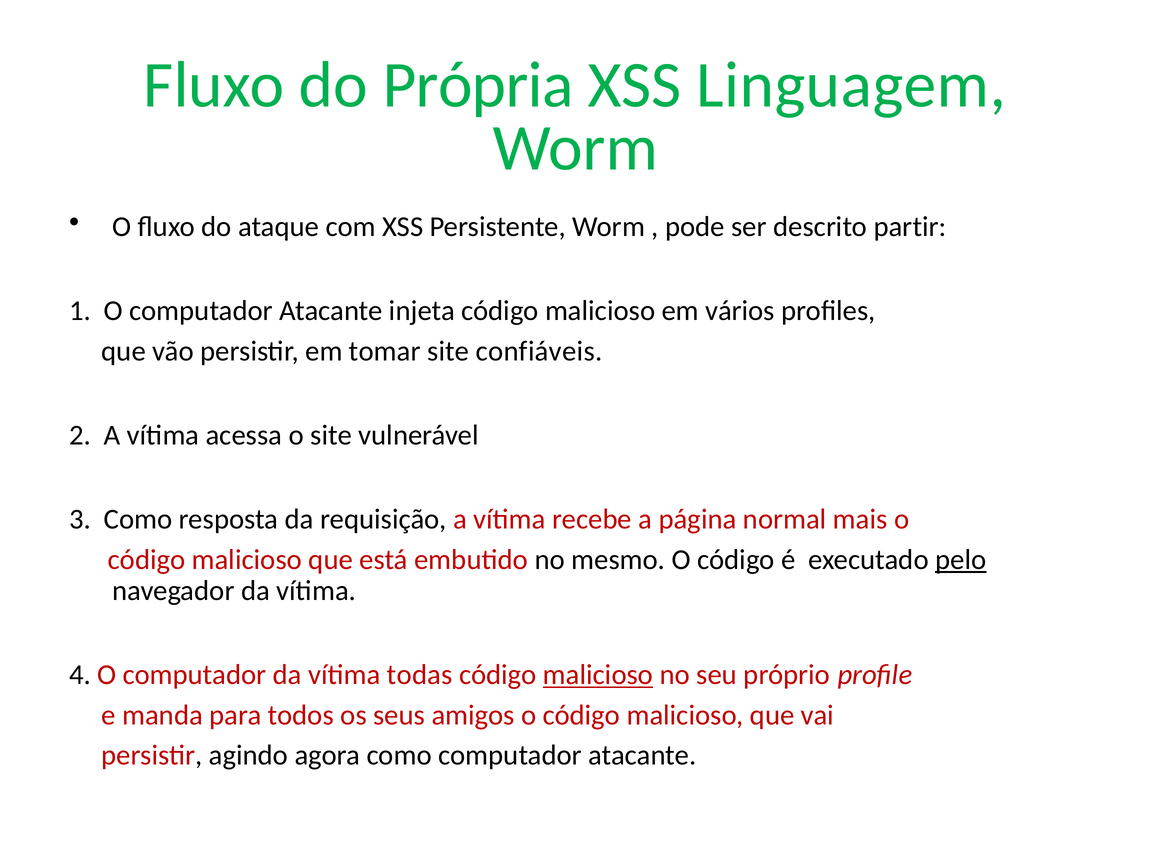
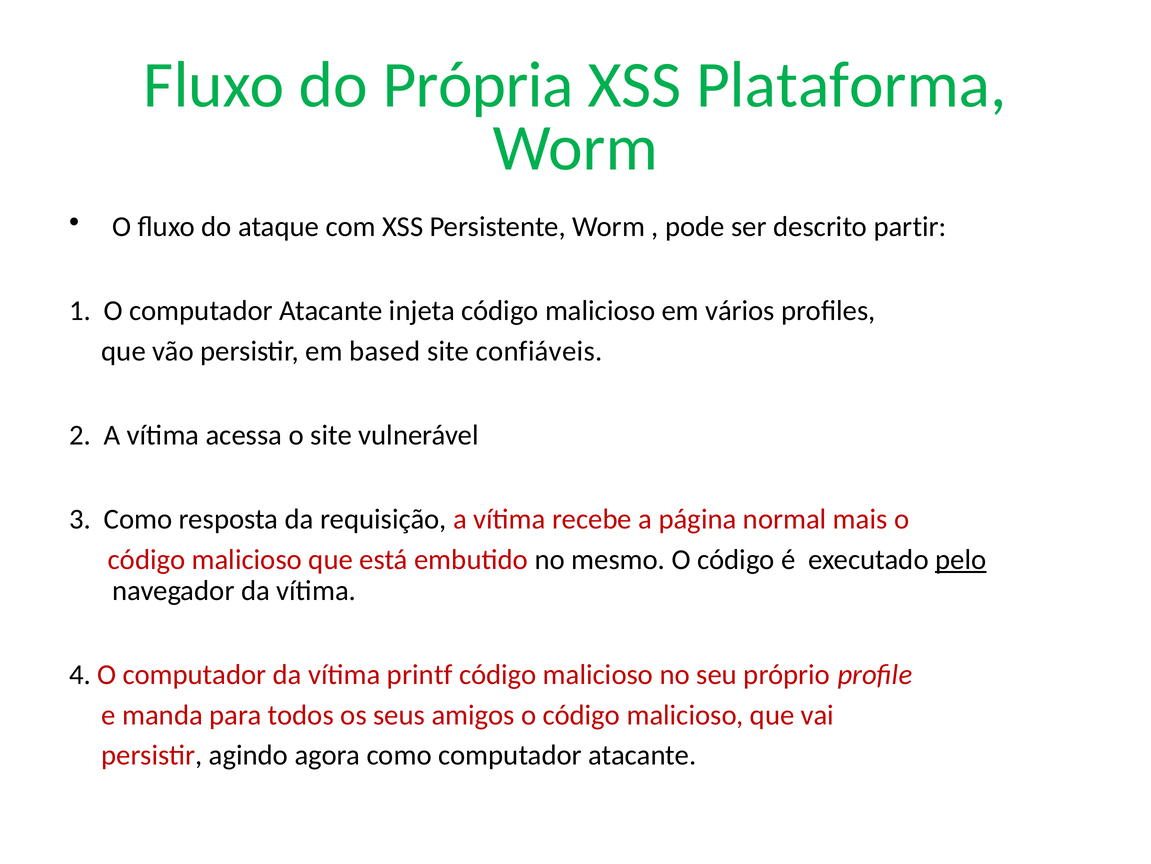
Linguagem: Linguagem -> Plataforma
tomar: tomar -> based
todas: todas -> printf
malicioso at (598, 674) underline: present -> none
